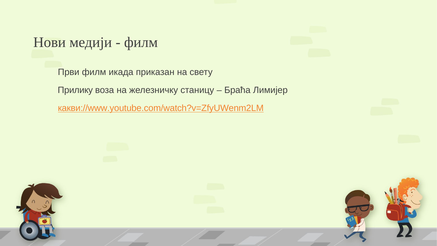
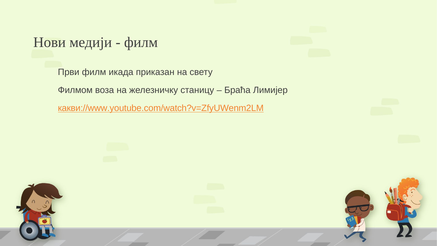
Прилику: Прилику -> Филмом
